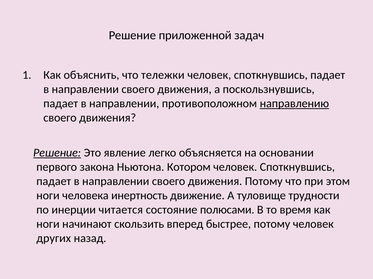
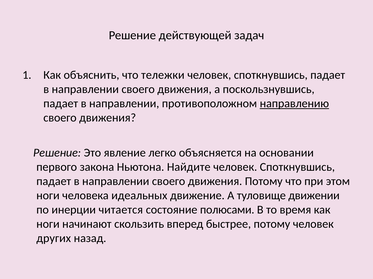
приложенной: приложенной -> действующей
Решение at (57, 153) underline: present -> none
Котором: Котором -> Найдите
инертность: инертность -> идеальных
трудности: трудности -> движении
